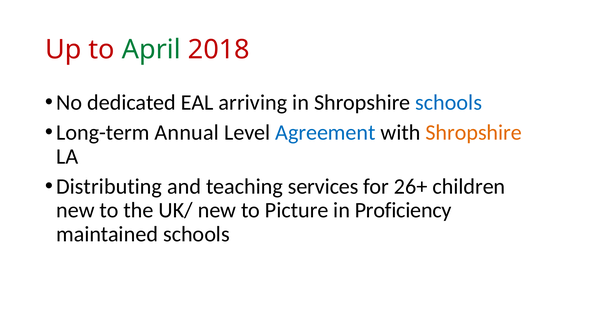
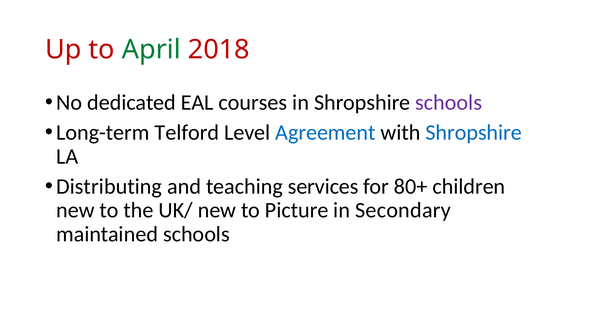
arriving: arriving -> courses
schools at (449, 103) colour: blue -> purple
Annual: Annual -> Telford
Shropshire at (474, 133) colour: orange -> blue
26+: 26+ -> 80+
Proficiency: Proficiency -> Secondary
